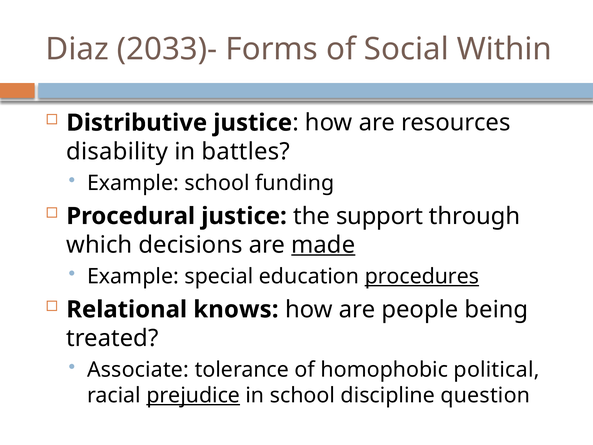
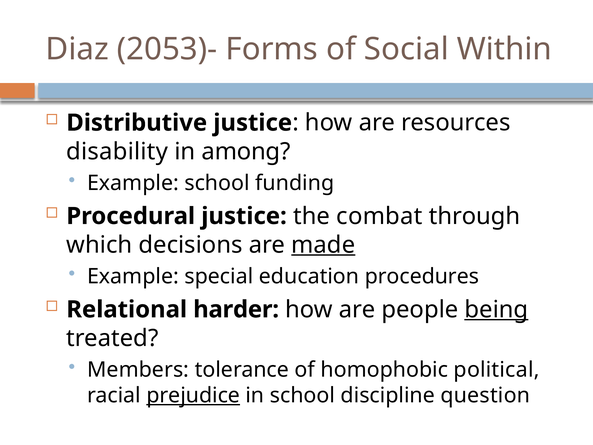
2033)-: 2033)- -> 2053)-
battles: battles -> among
support: support -> combat
procedures underline: present -> none
knows: knows -> harder
being underline: none -> present
Associate: Associate -> Members
